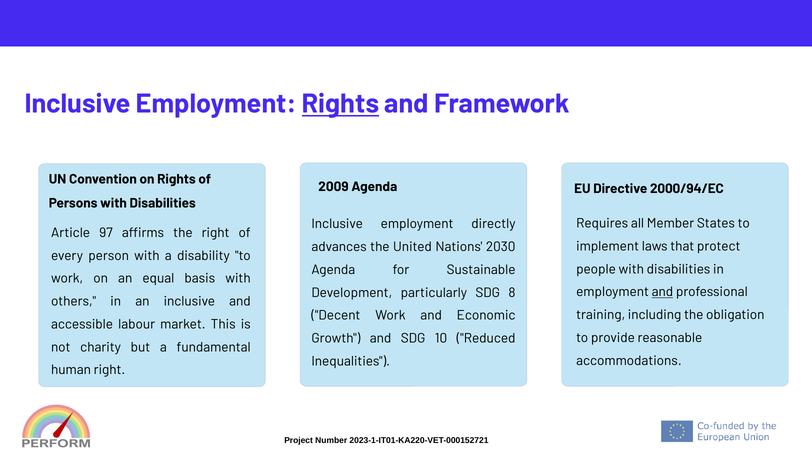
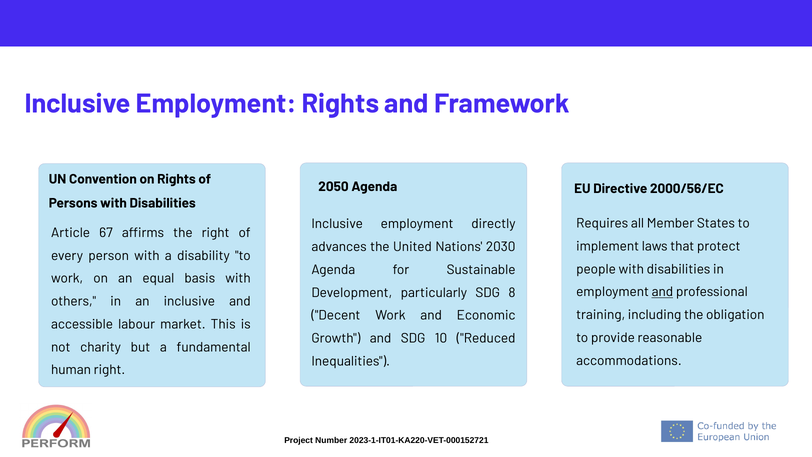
Rights at (340, 104) underline: present -> none
2009: 2009 -> 2050
2000/94/EC: 2000/94/EC -> 2000/56/EC
97: 97 -> 67
